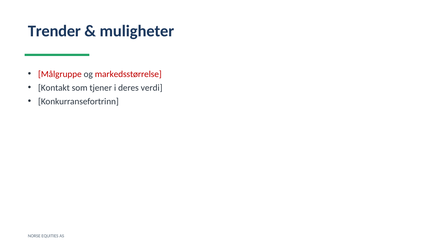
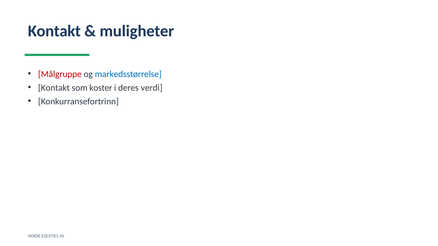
Trender at (54, 31): Trender -> Kontakt
markedsstørrelse colour: red -> blue
tjener: tjener -> koster
